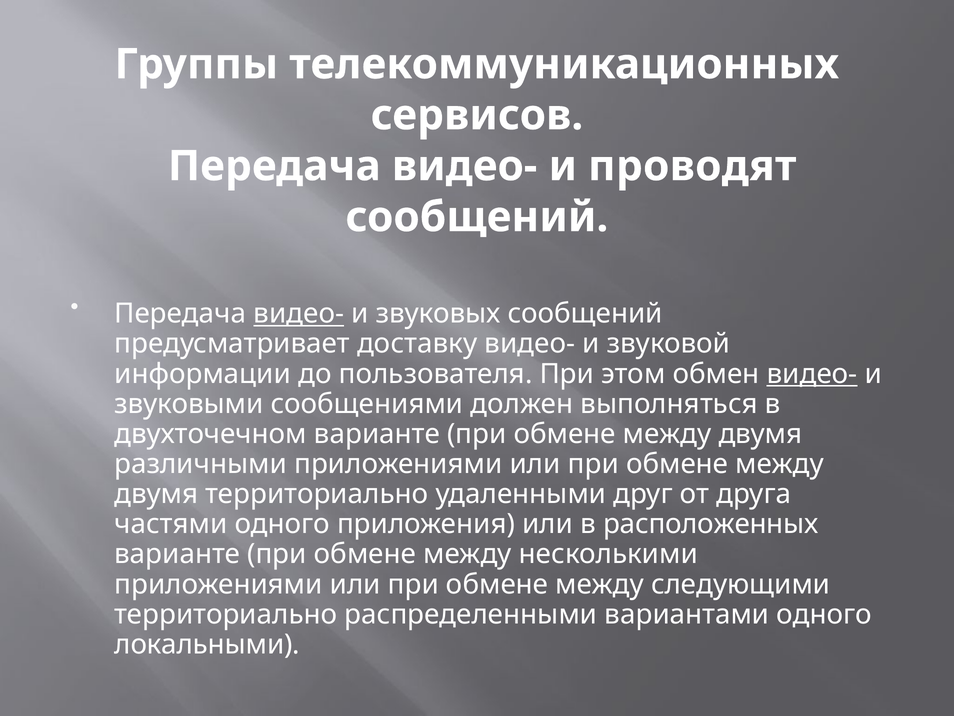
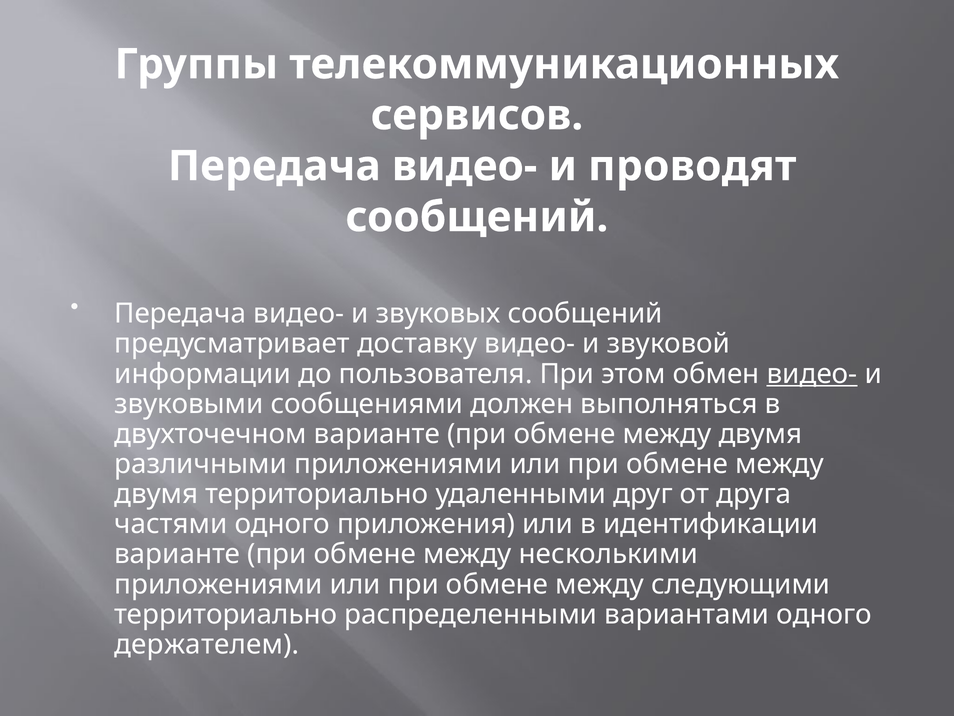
видео- at (299, 313) underline: present -> none
расположенных: расположенных -> идентификации
локальными: локальными -> держателем
